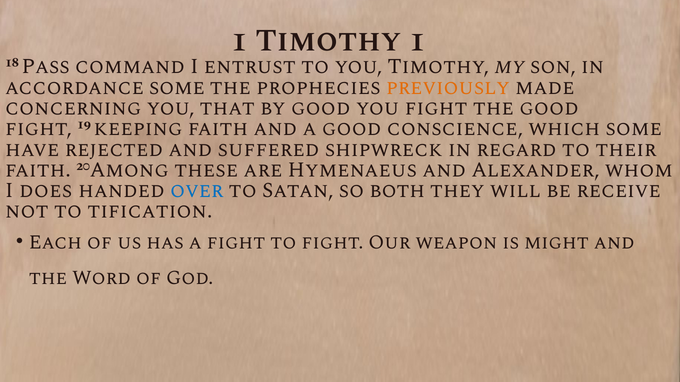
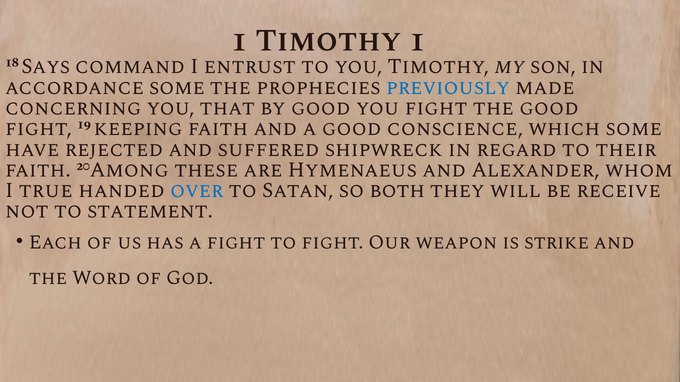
Pass: Pass -> Says
previously colour: orange -> blue
does: does -> true
tification: tification -> statement
might: might -> strike
